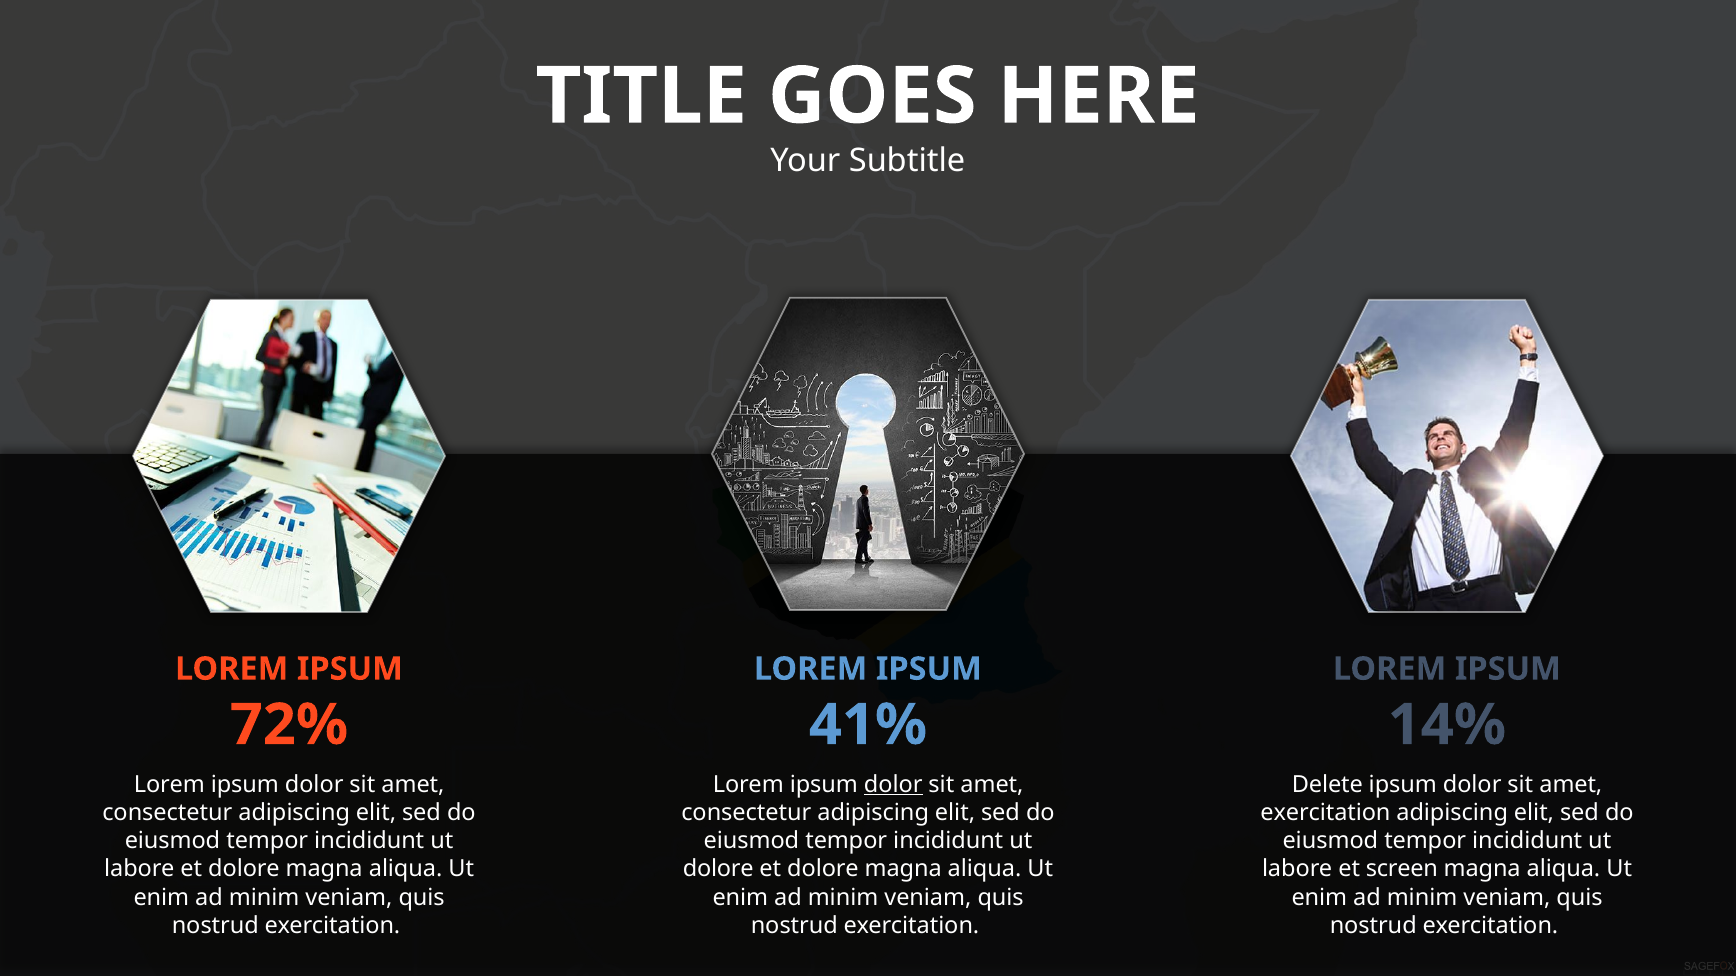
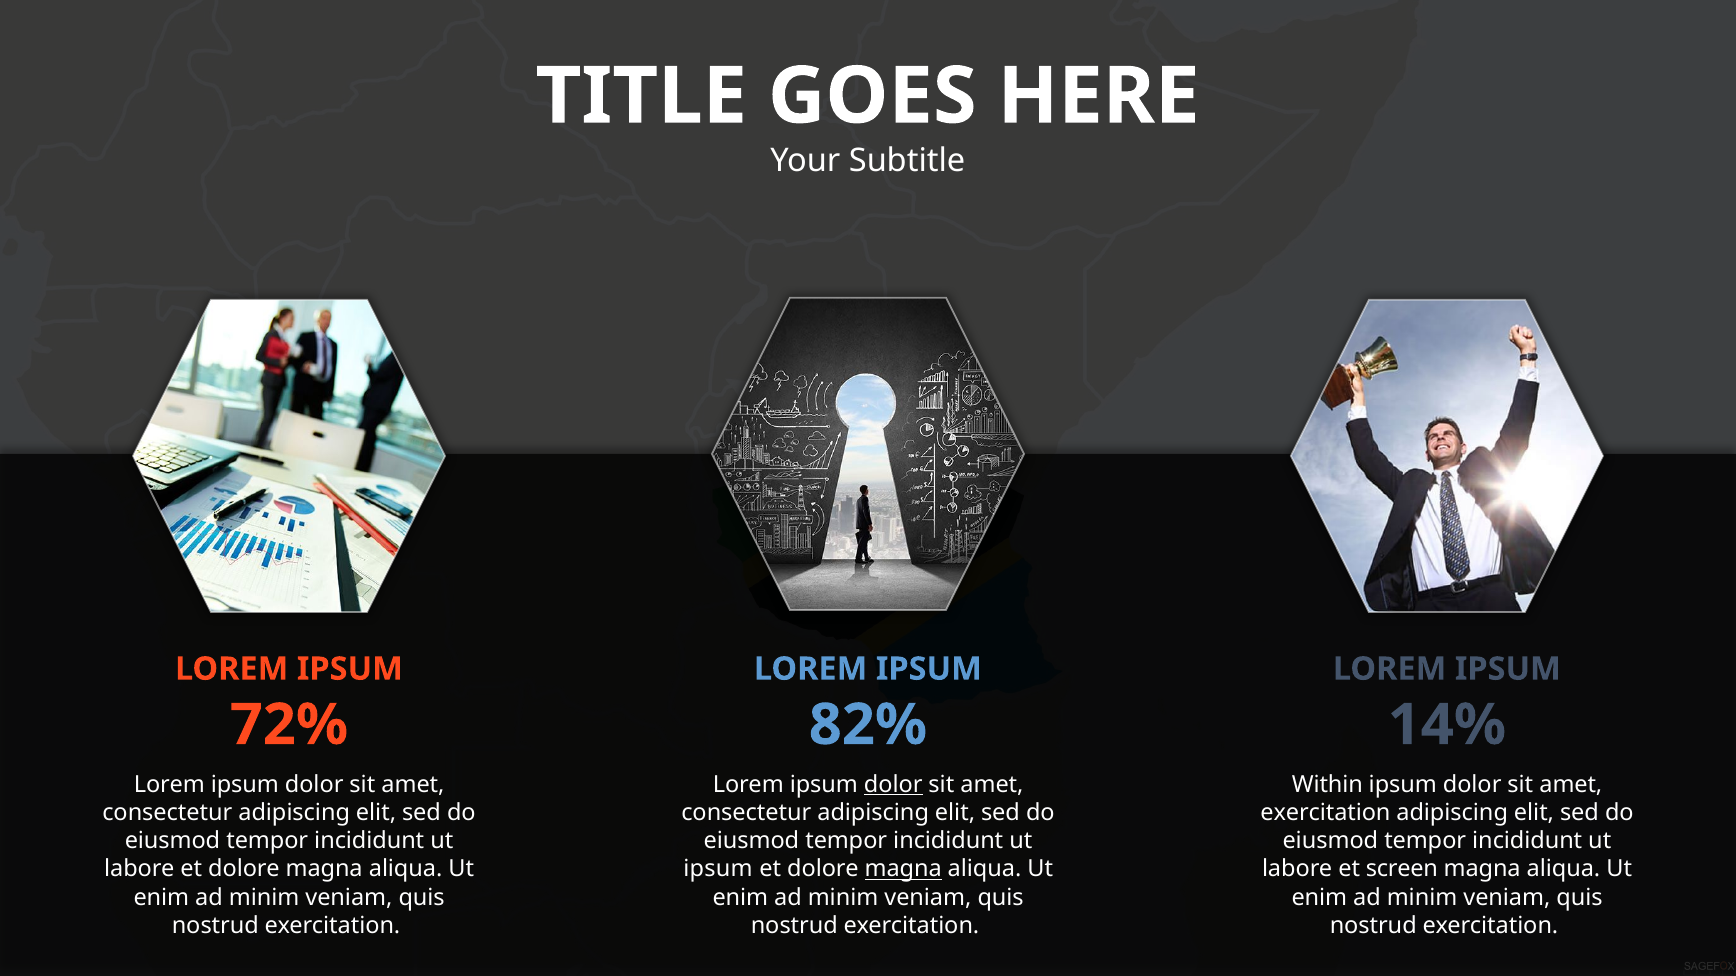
41%: 41% -> 82%
Delete: Delete -> Within
dolore at (718, 870): dolore -> ipsum
magna at (903, 870) underline: none -> present
